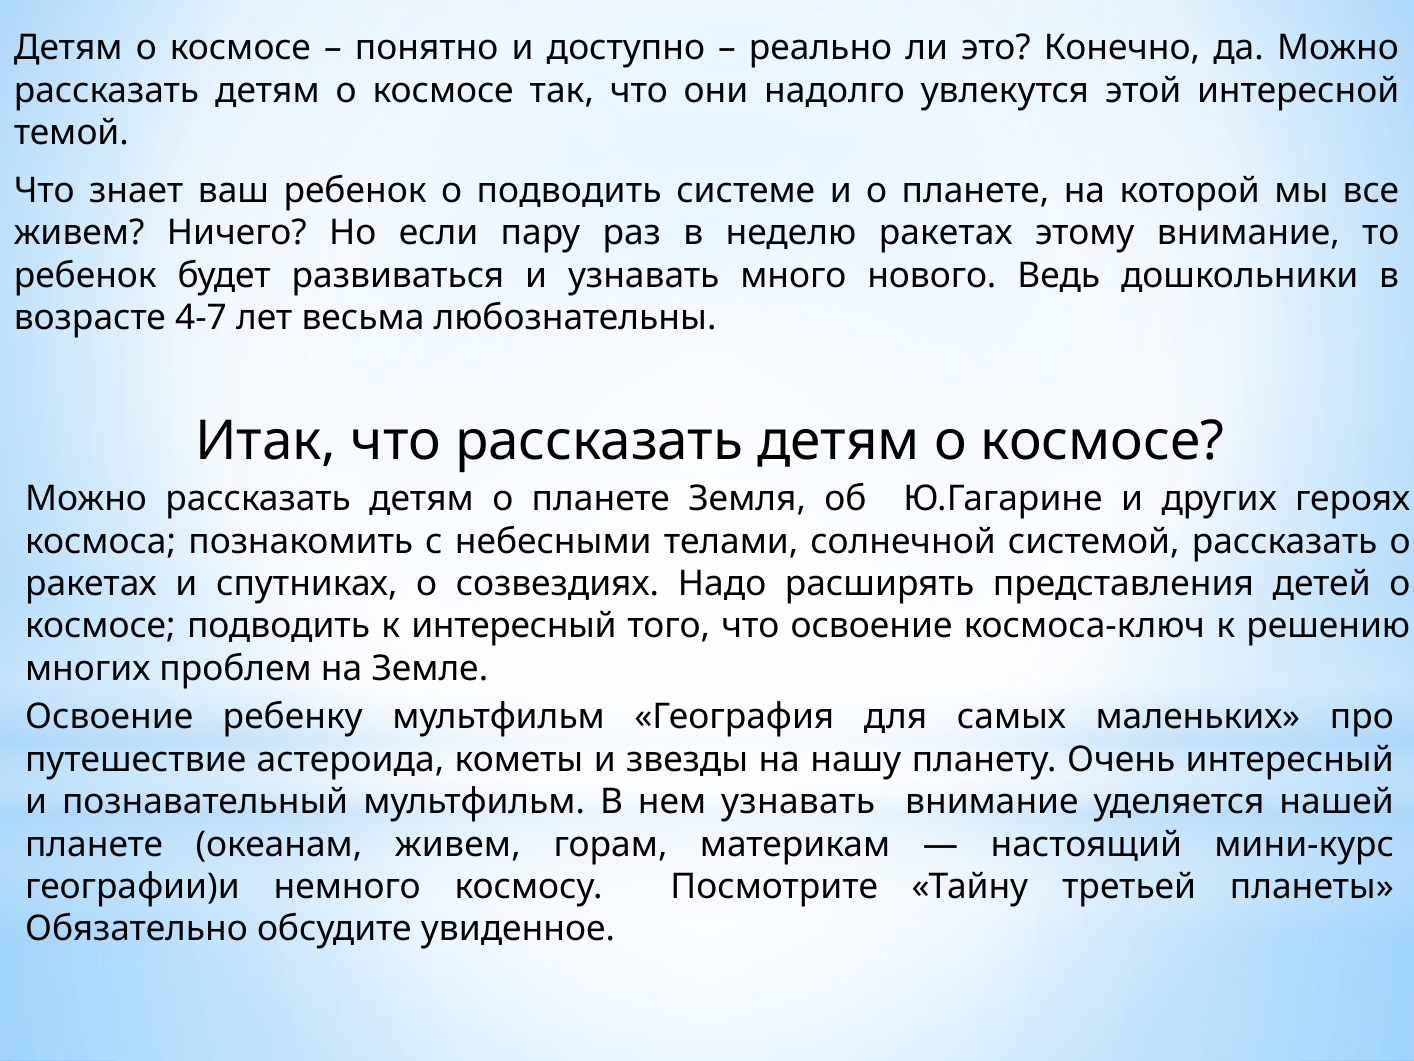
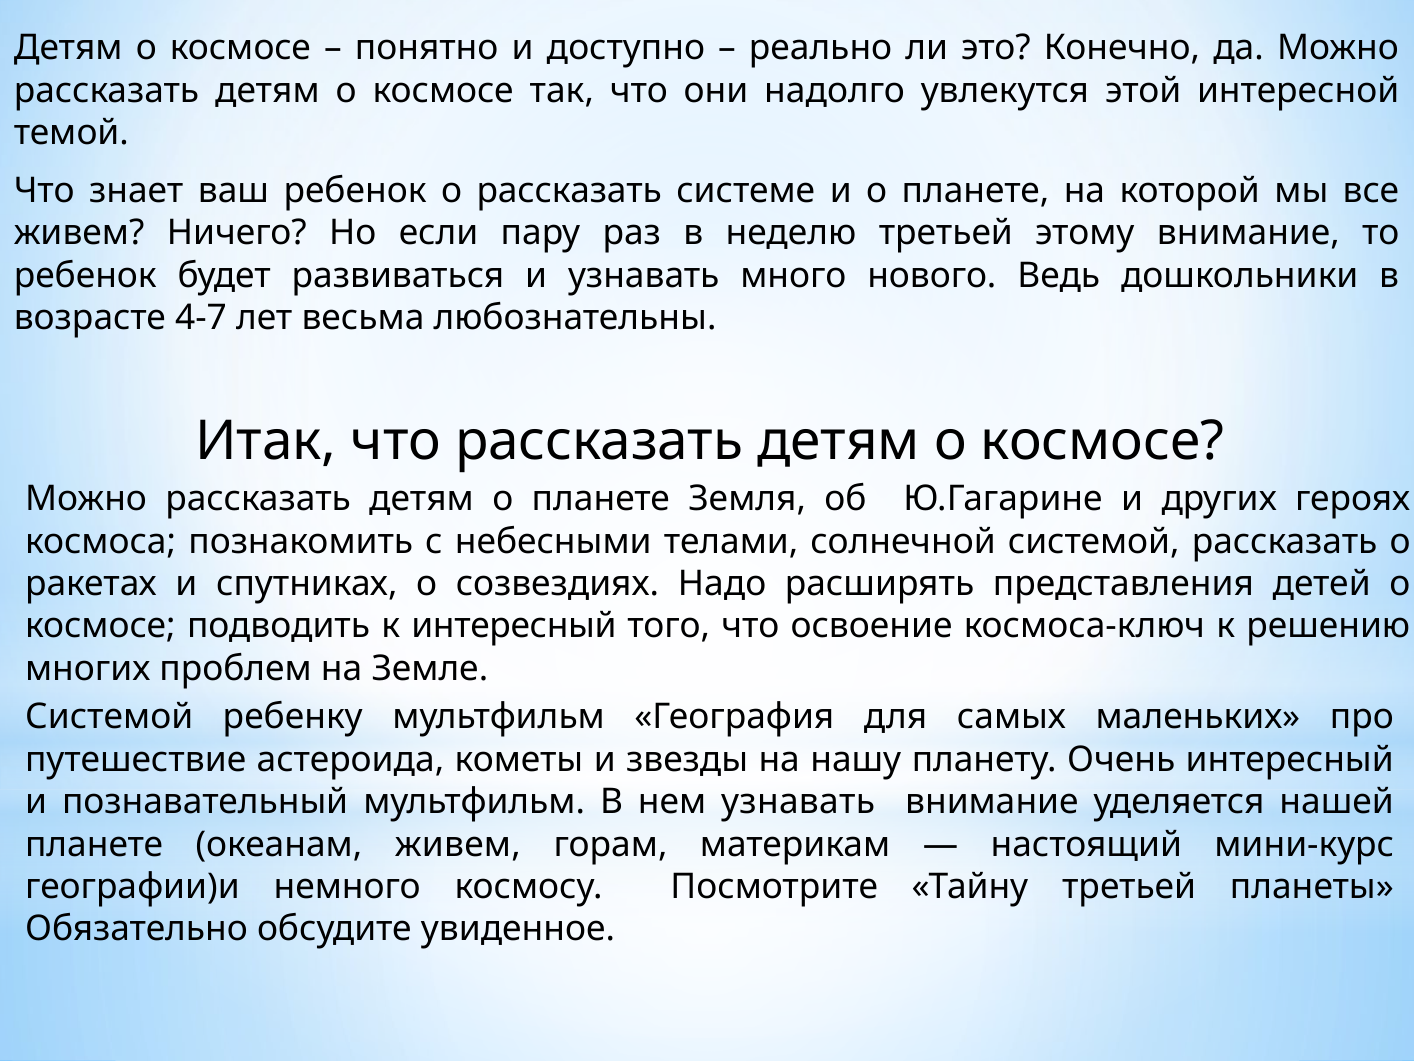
о подводить: подводить -> рассказать
неделю ракетах: ракетах -> третьей
Освоение at (109, 717): Освоение -> Системой
